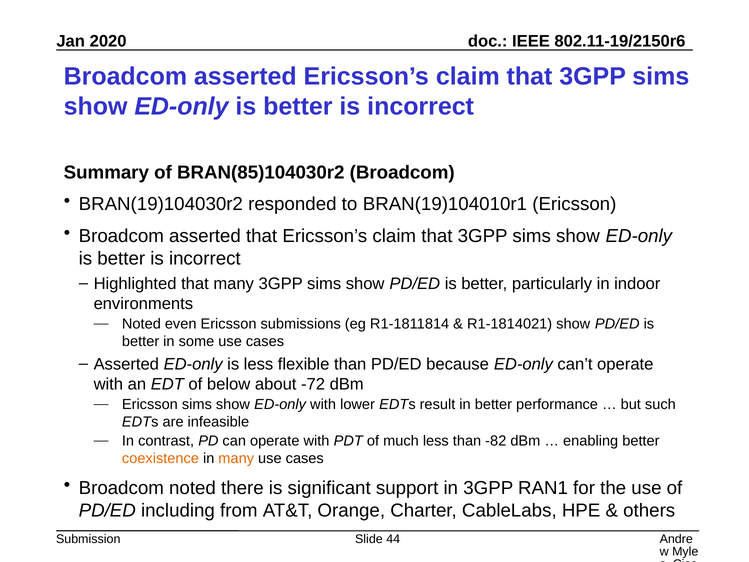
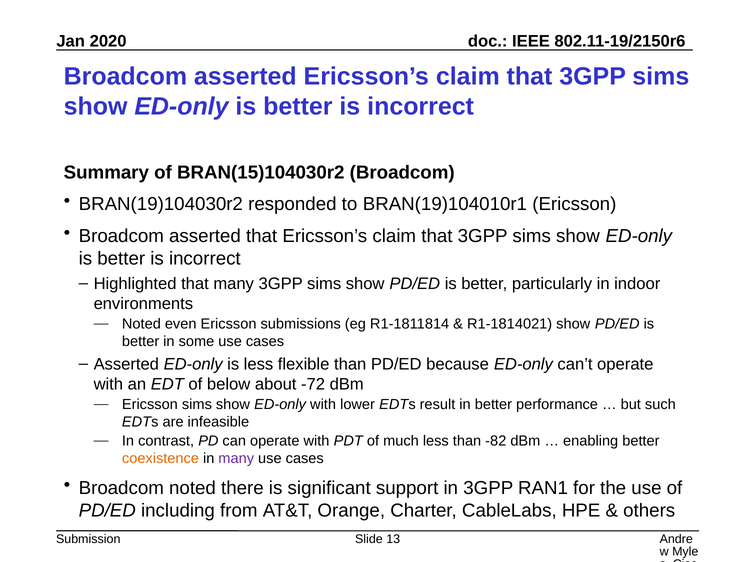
BRAN(85)104030r2: BRAN(85)104030r2 -> BRAN(15)104030r2
many at (236, 458) colour: orange -> purple
44: 44 -> 13
